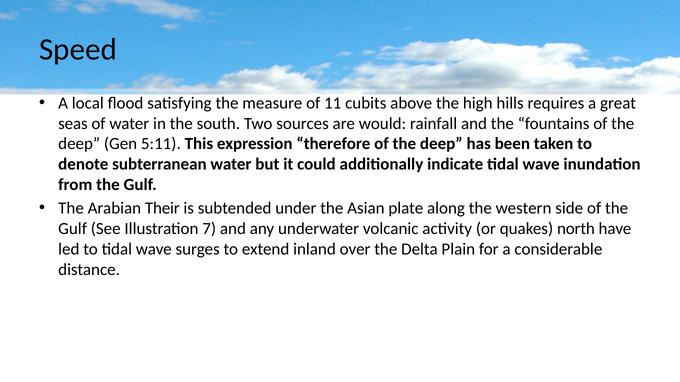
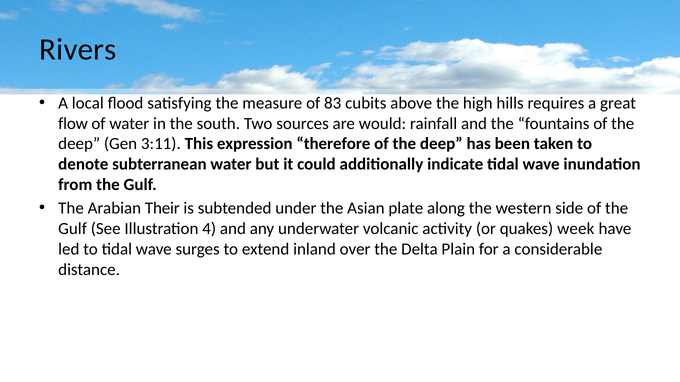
Speed: Speed -> Rivers
11: 11 -> 83
seas: seas -> flow
5:11: 5:11 -> 3:11
7: 7 -> 4
north: north -> week
